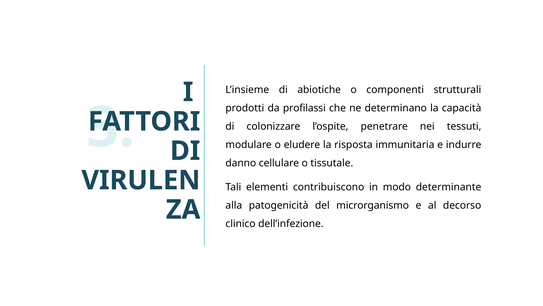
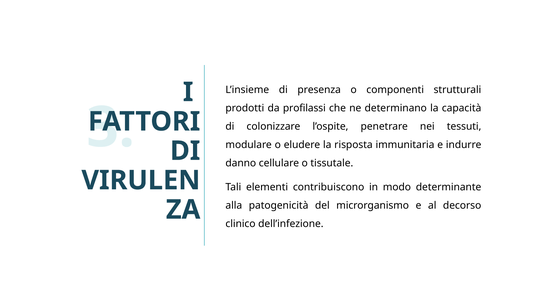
abiotiche: abiotiche -> presenza
